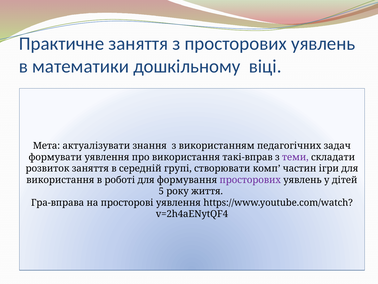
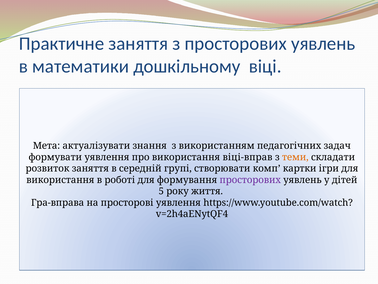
такі-вправ: такі-вправ -> віці-вправ
теми colour: purple -> orange
частин: частин -> картки
